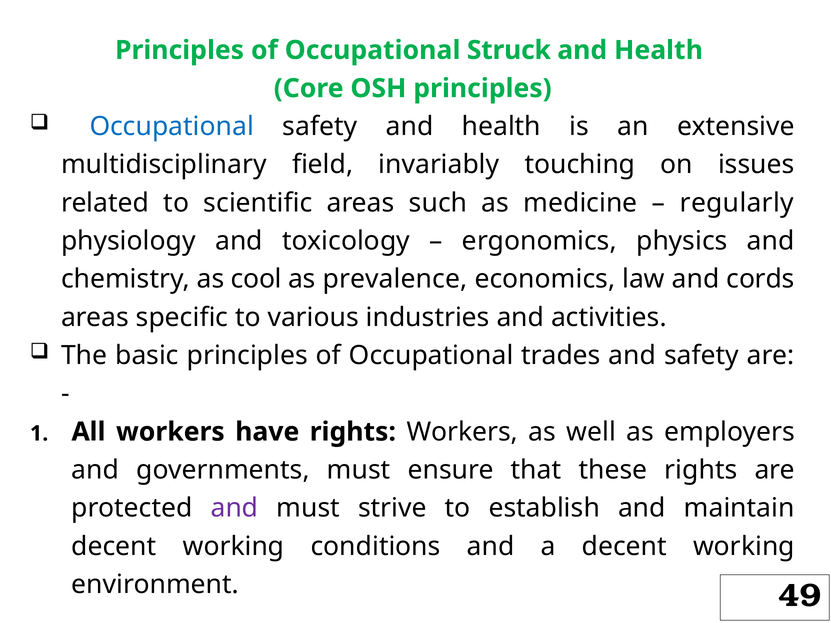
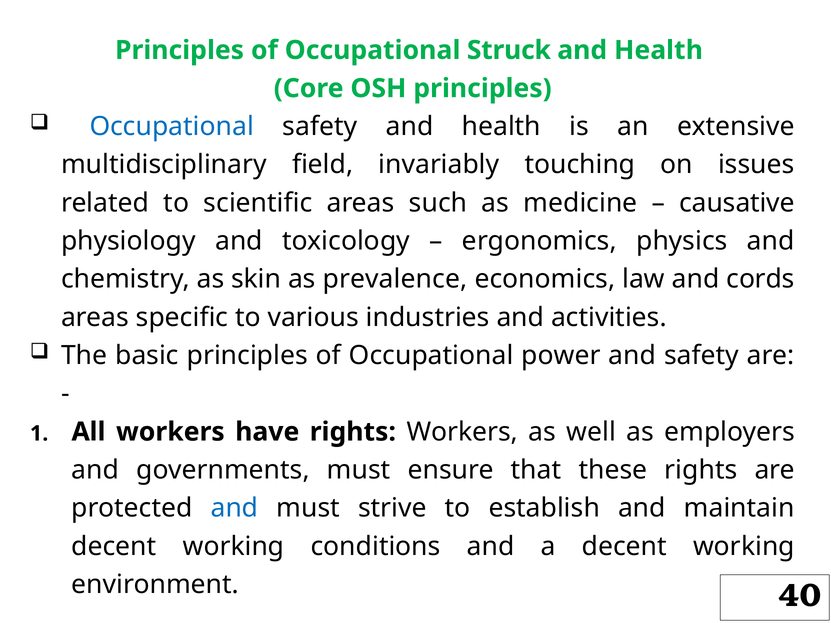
regularly: regularly -> causative
cool: cool -> skin
trades: trades -> power
and at (234, 508) colour: purple -> blue
49: 49 -> 40
